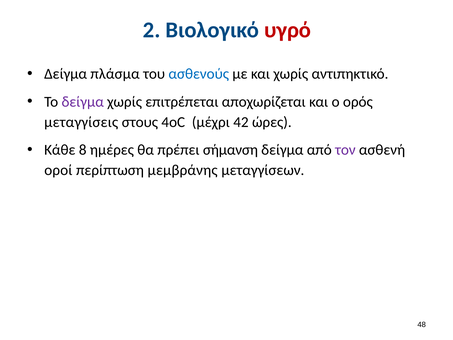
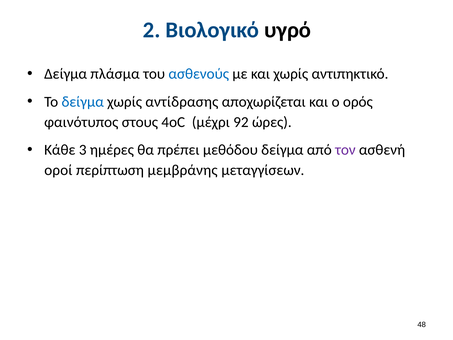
υγρό colour: red -> black
δείγμα at (83, 102) colour: purple -> blue
επιτρέπεται: επιτρέπεται -> αντίδρασης
μεταγγίσεις: μεταγγίσεις -> φαινότυπος
42: 42 -> 92
8: 8 -> 3
σήμανση: σήμανση -> μεθόδου
